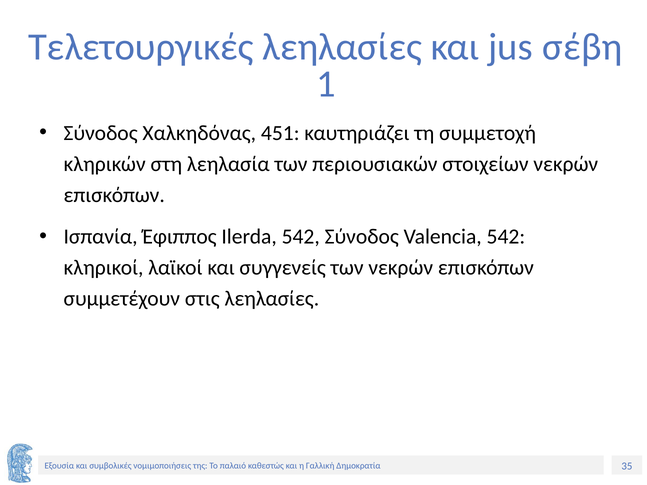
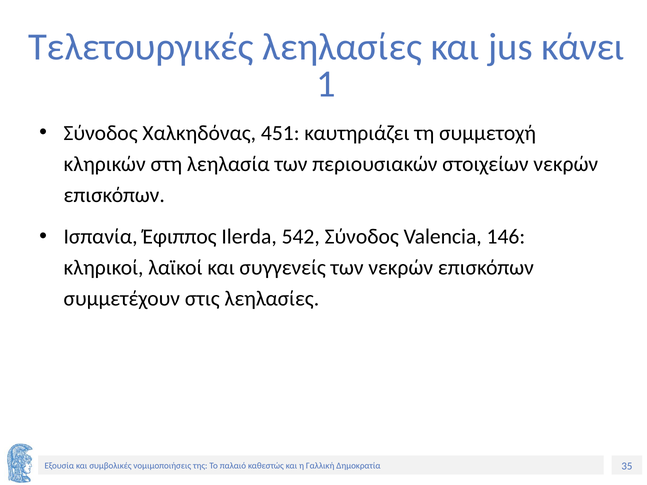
σέβη: σέβη -> κάνει
Valencia 542: 542 -> 146
